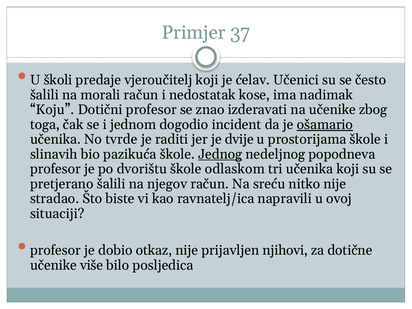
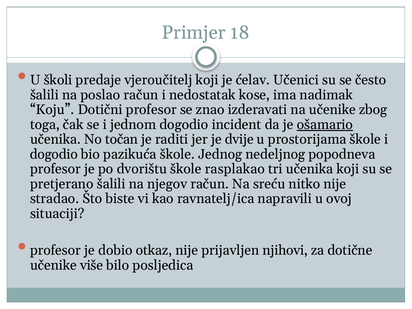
37: 37 -> 18
morali: morali -> poslao
tvrde: tvrde -> točan
slinavih at (54, 154): slinavih -> dogodio
Jednog underline: present -> none
odlaskom: odlaskom -> rasplakao
